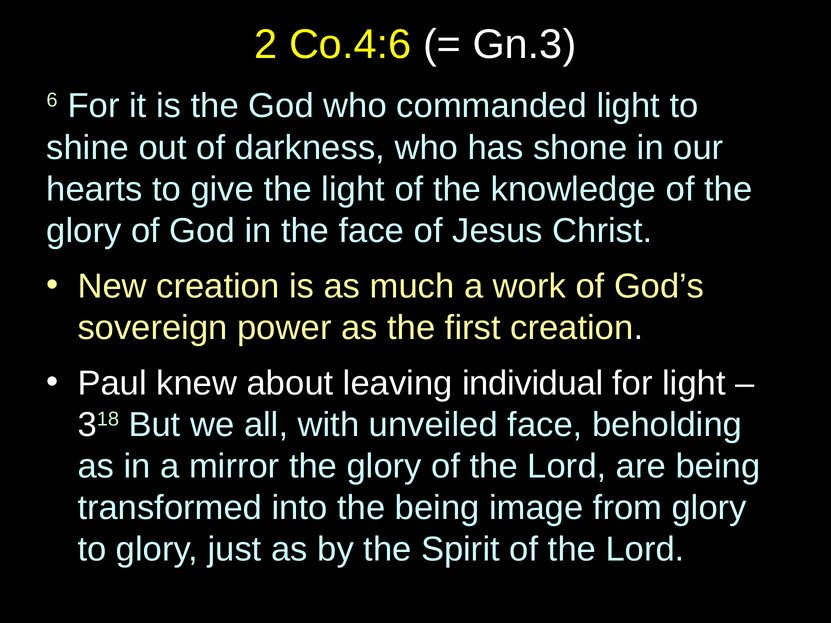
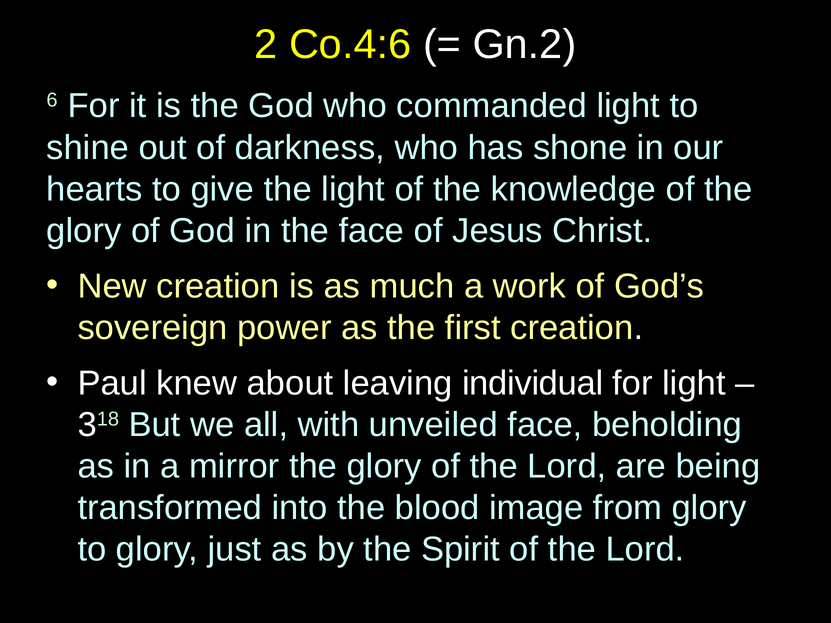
Gn.3: Gn.3 -> Gn.2
the being: being -> blood
